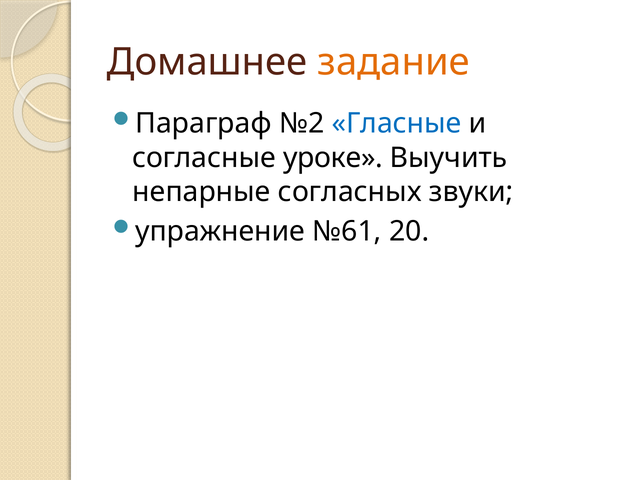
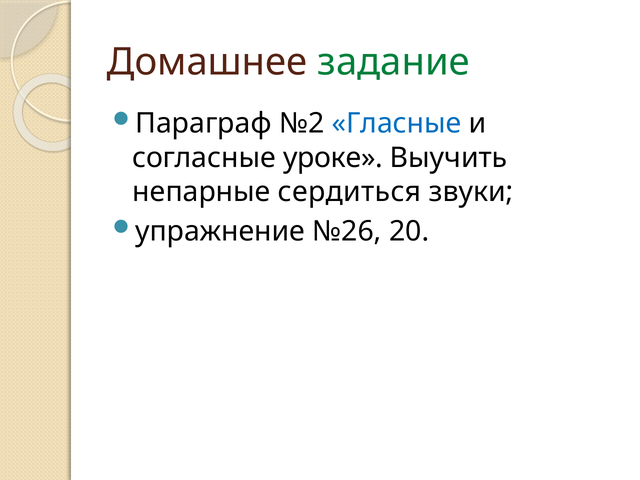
задание colour: orange -> green
согласных: согласных -> сердиться
№61: №61 -> №26
